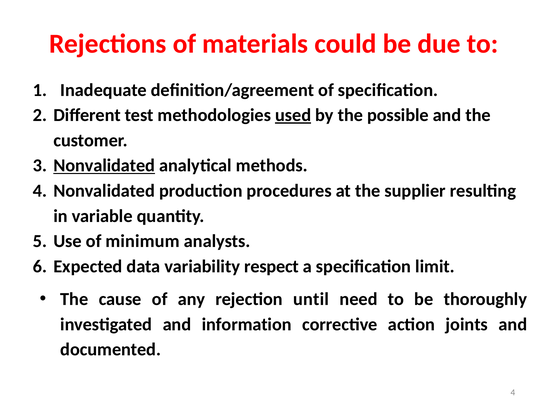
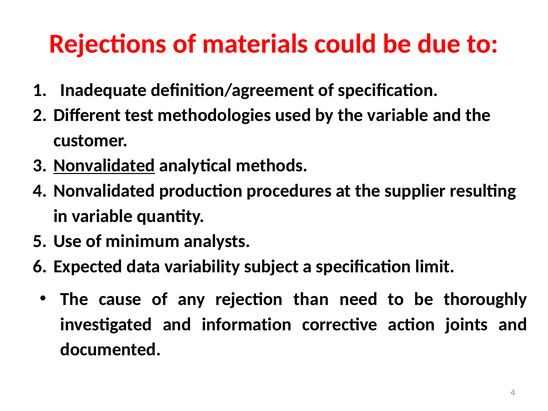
used underline: present -> none
the possible: possible -> variable
respect: respect -> subject
until: until -> than
